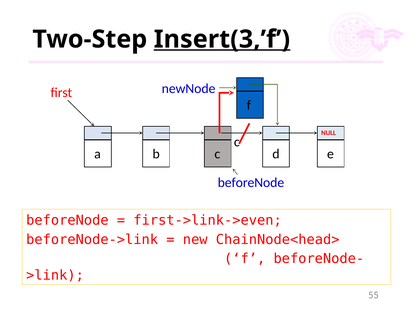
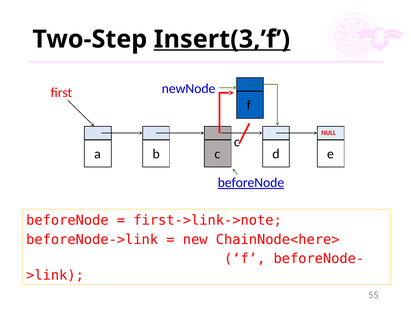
beforeNode at (251, 182) underline: none -> present
first->link->even: first->link->even -> first->link->note
ChainNode<head>: ChainNode<head> -> ChainNode<here>
